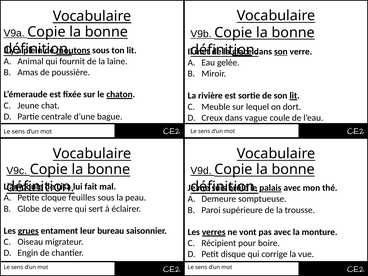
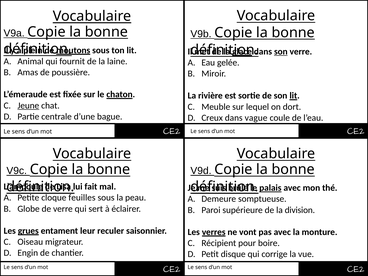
Jeune underline: none -> present
trousse: trousse -> division
bureau: bureau -> reculer
